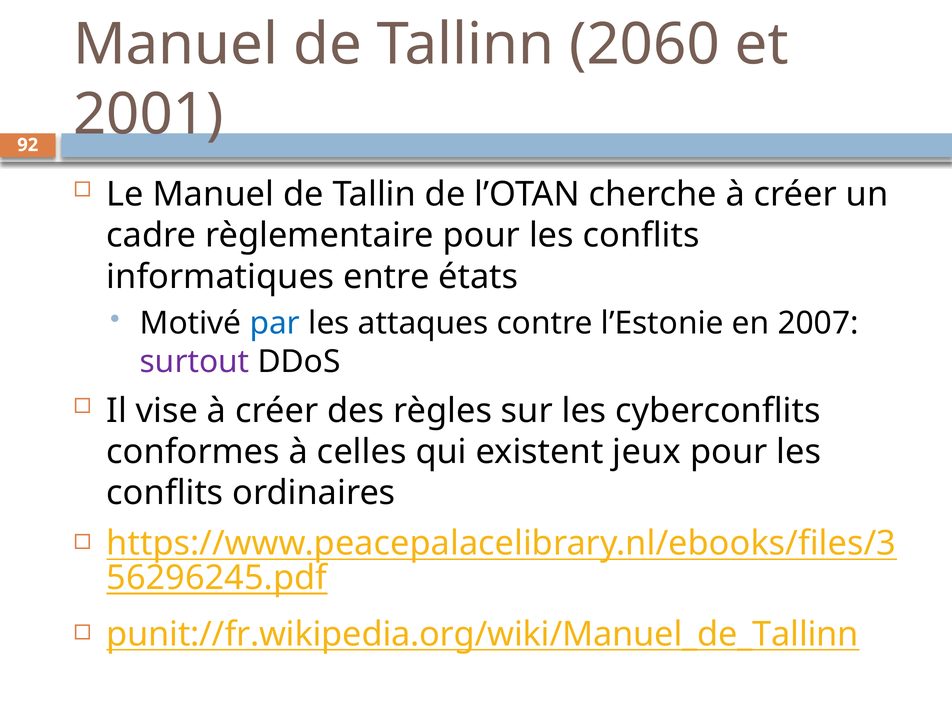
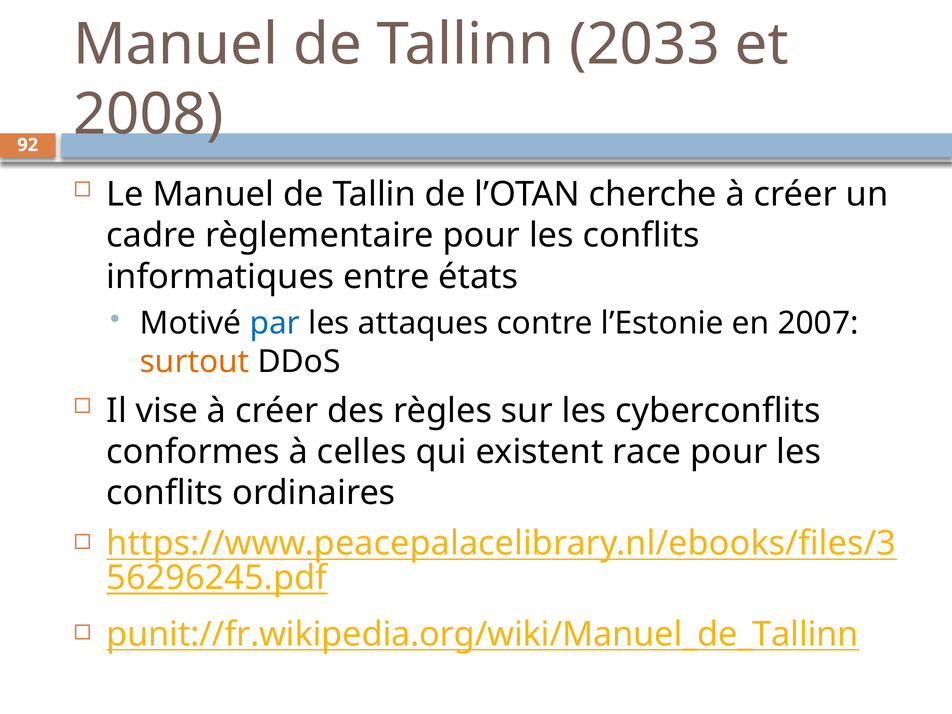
2060: 2060 -> 2033
2001: 2001 -> 2008
surtout colour: purple -> orange
jeux: jeux -> race
